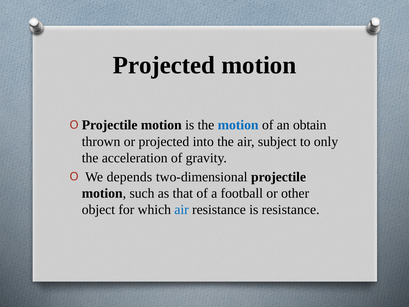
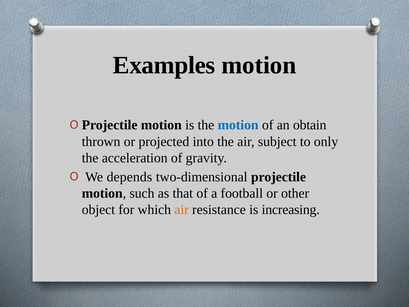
Projected at (164, 65): Projected -> Examples
air at (182, 210) colour: blue -> orange
is resistance: resistance -> increasing
